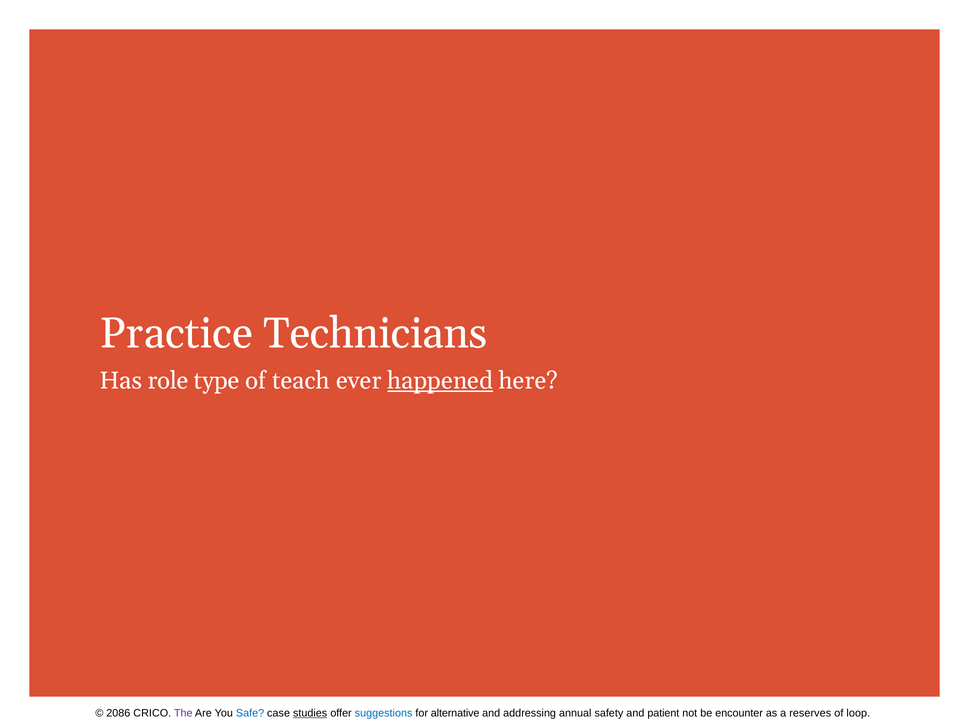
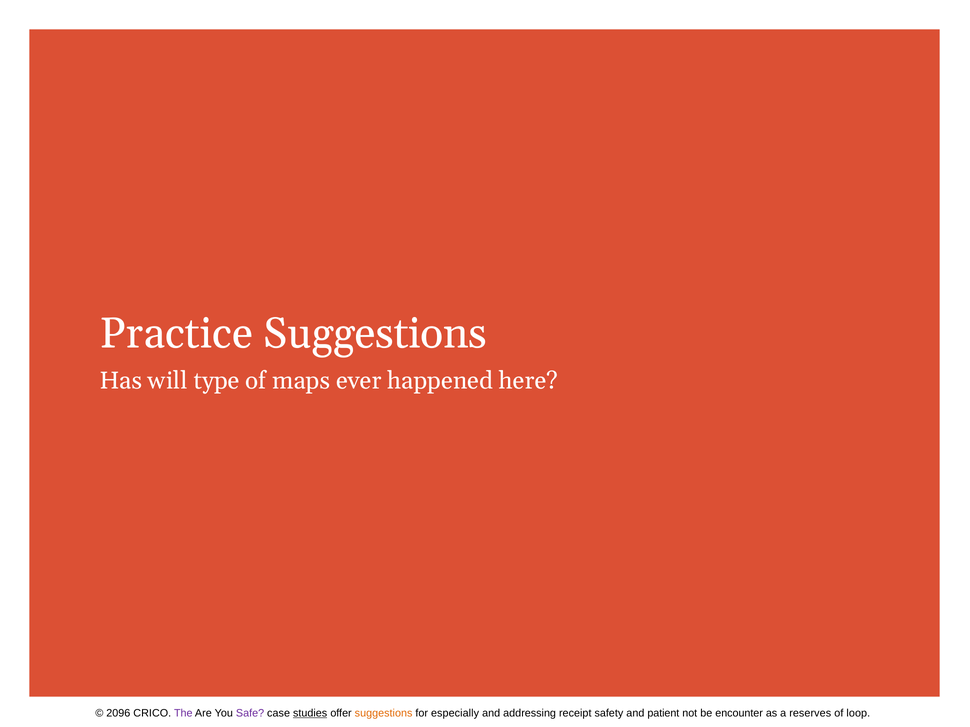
Practice Technicians: Technicians -> Suggestions
role: role -> will
teach: teach -> maps
happened underline: present -> none
2086: 2086 -> 2096
Safe colour: blue -> purple
suggestions at (384, 713) colour: blue -> orange
alternative: alternative -> especially
annual: annual -> receipt
